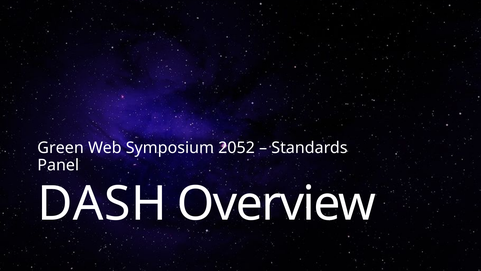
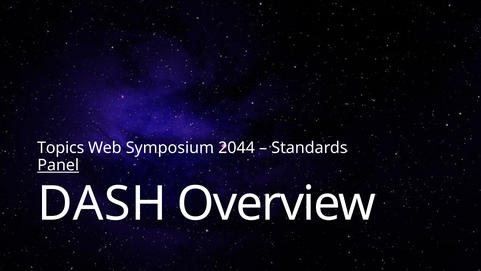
Green: Green -> Topics
2052: 2052 -> 2044
Panel underline: none -> present
